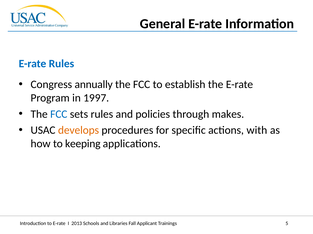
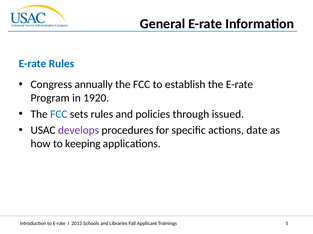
1997: 1997 -> 1920
makes: makes -> issued
develops colour: orange -> purple
with: with -> date
